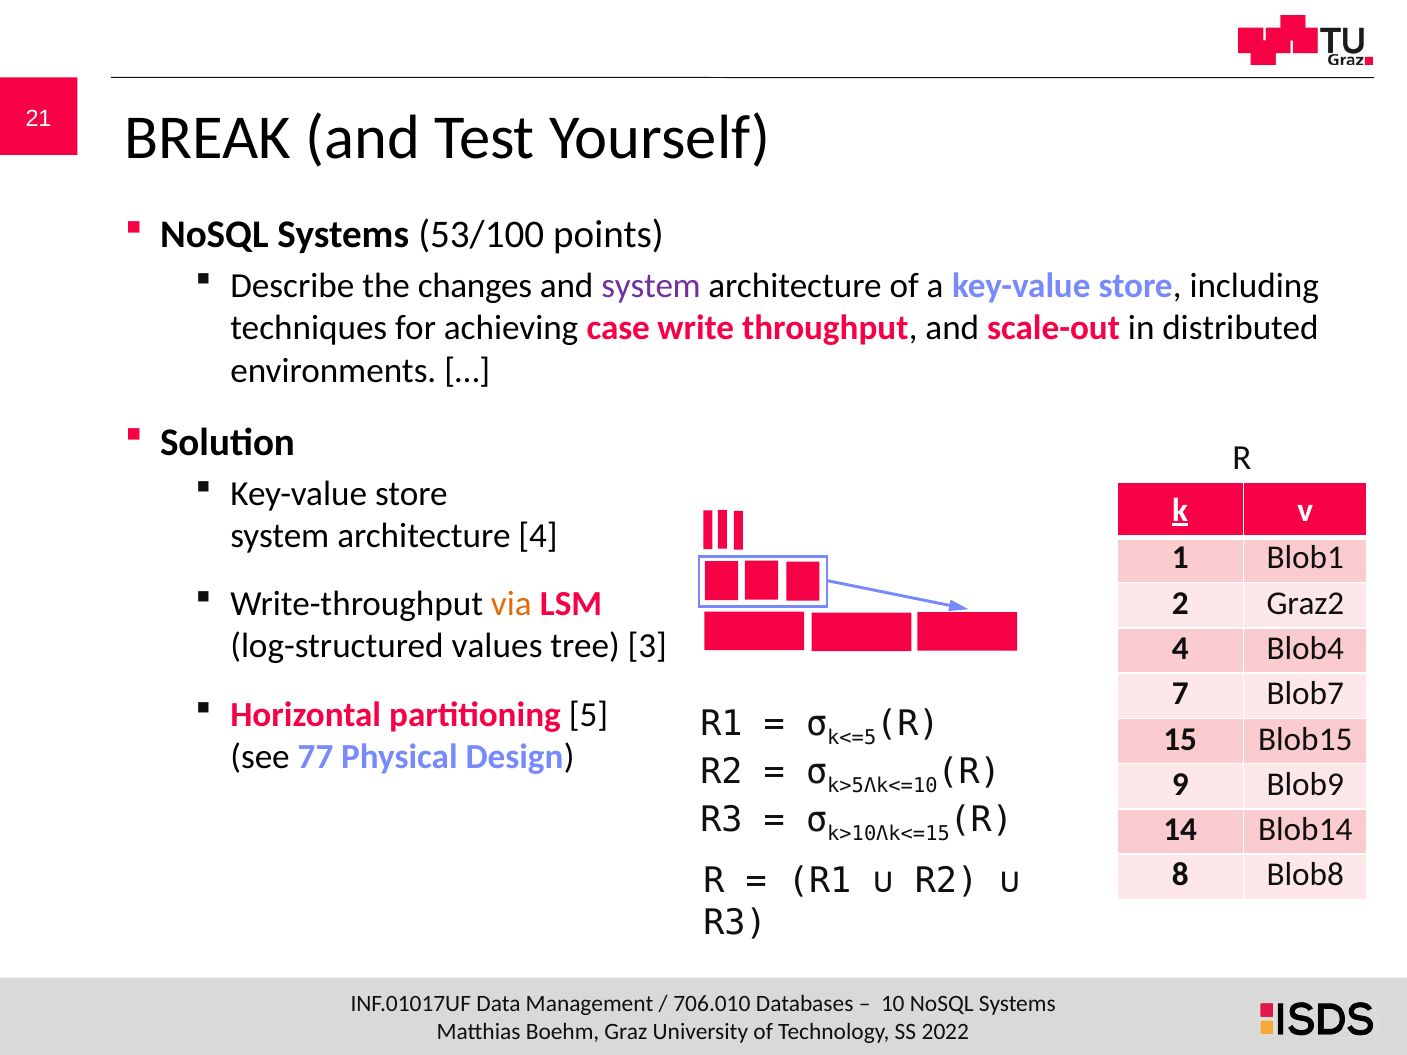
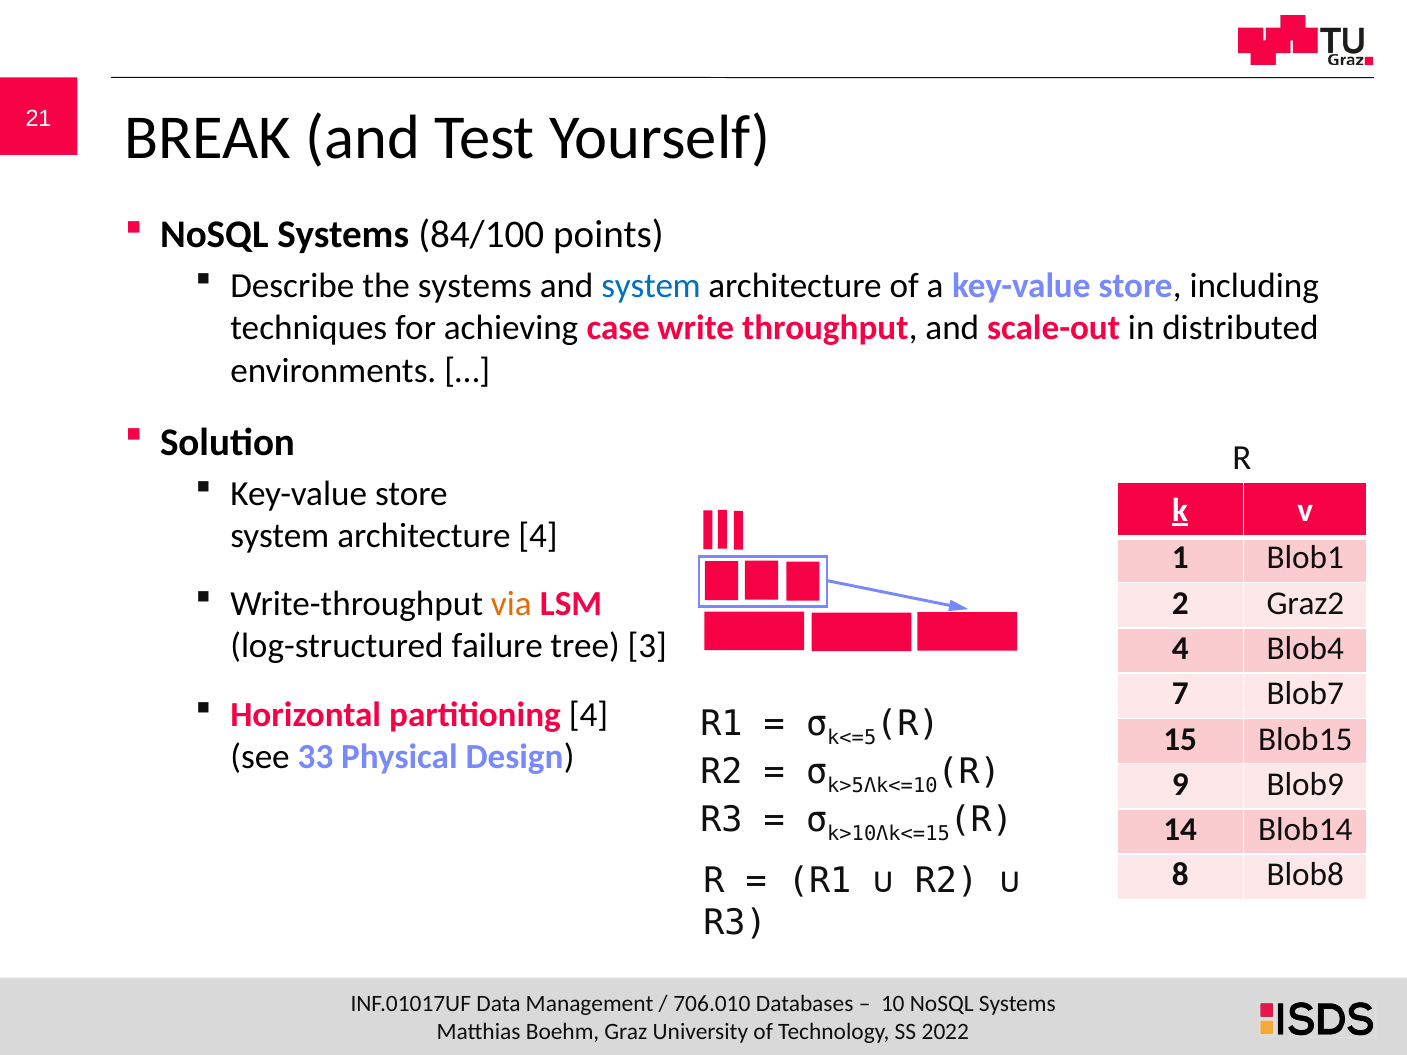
53/100: 53/100 -> 84/100
the changes: changes -> systems
system at (651, 286) colour: purple -> blue
values: values -> failure
partitioning 5: 5 -> 4
77: 77 -> 33
